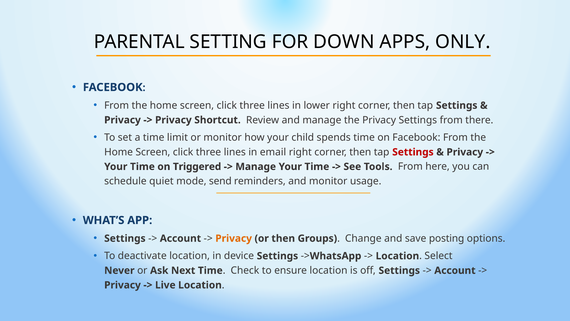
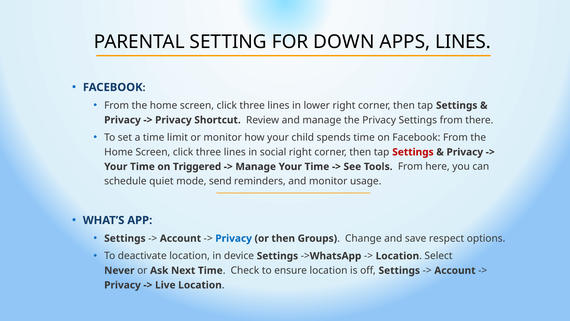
APPS ONLY: ONLY -> LINES
email: email -> social
Privacy at (234, 238) colour: orange -> blue
posting: posting -> respect
